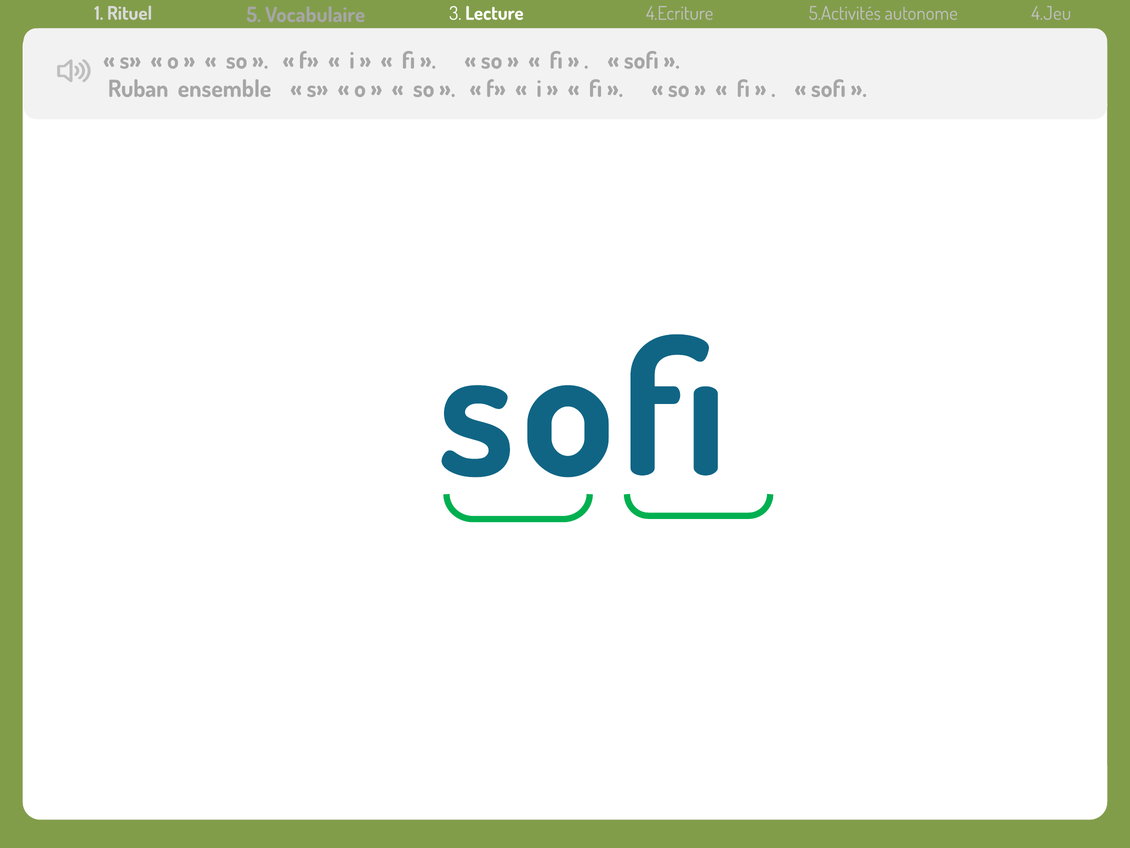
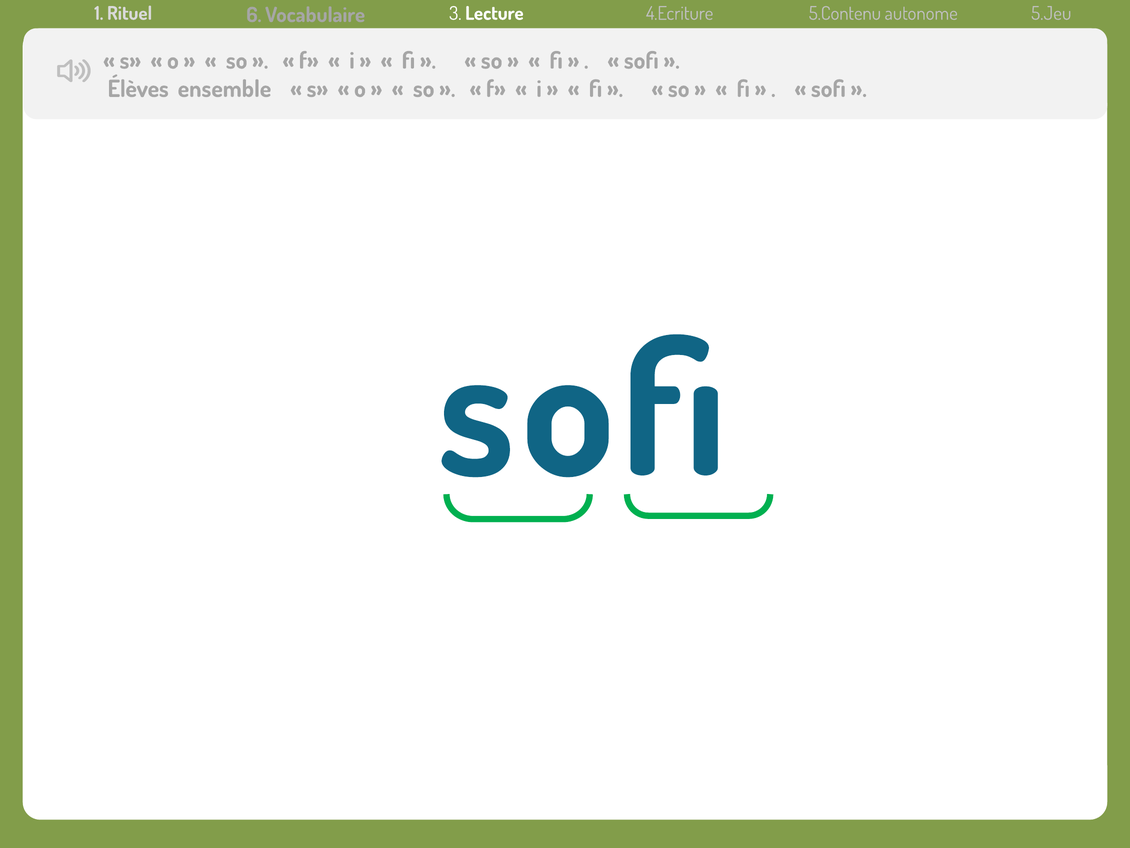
5: 5 -> 6
5.Activités: 5.Activités -> 5.Contenu
4.Jeu: 4.Jeu -> 5.Jeu
Ruban: Ruban -> Élèves
